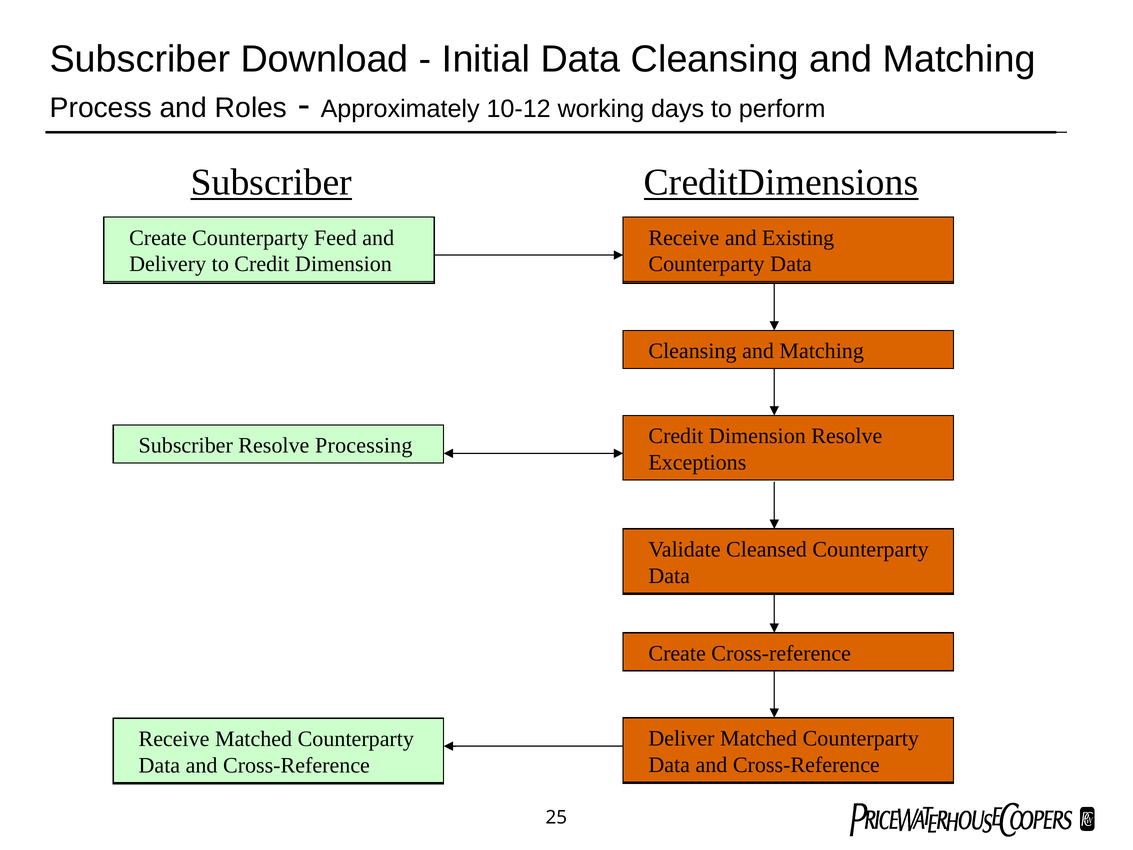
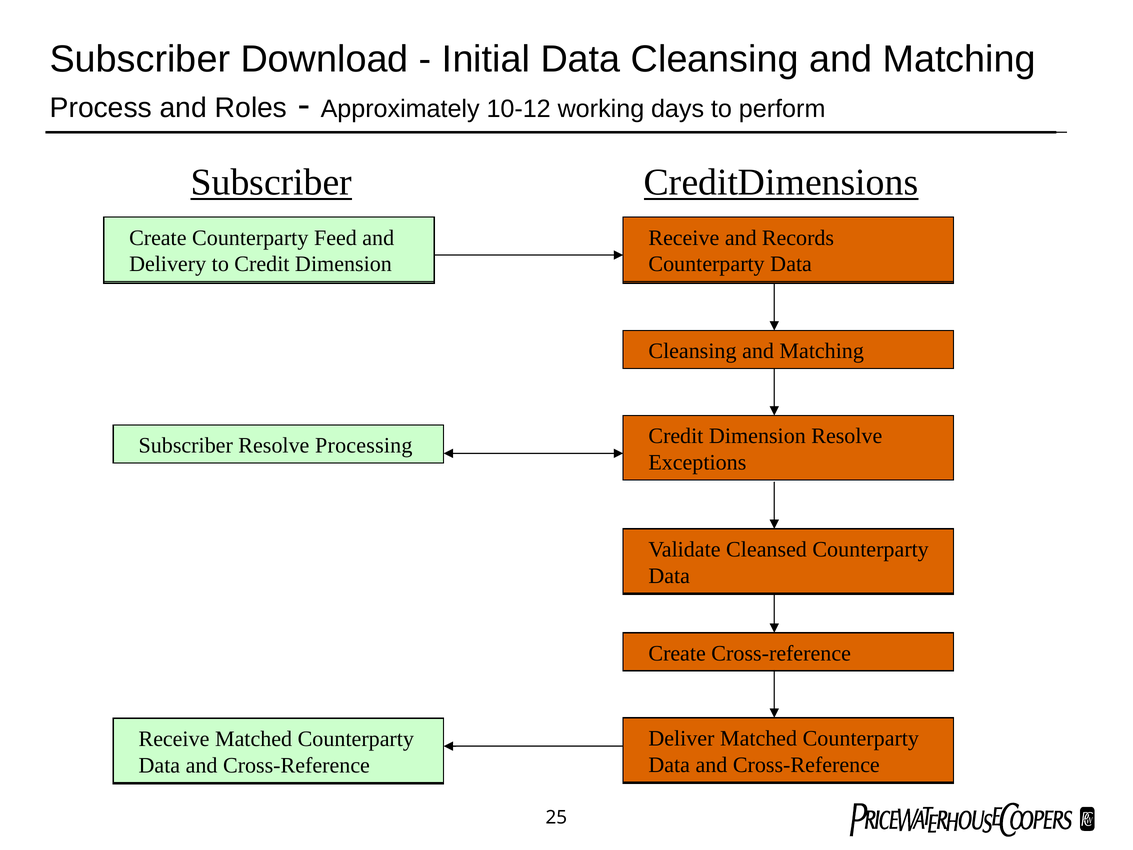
Existing: Existing -> Records
